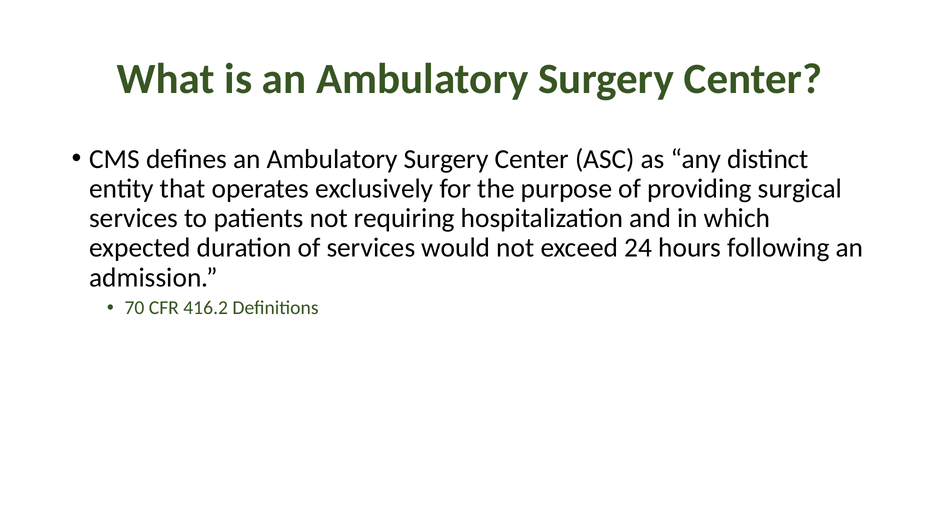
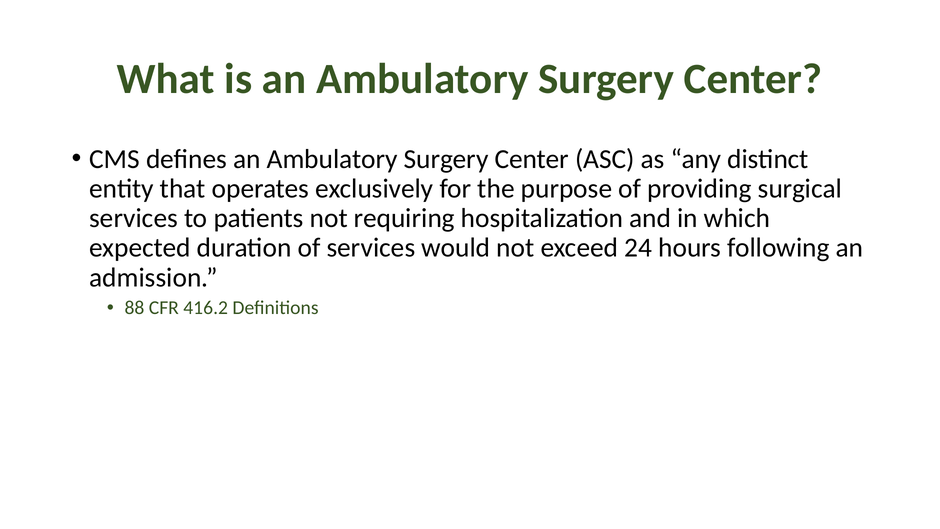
70: 70 -> 88
